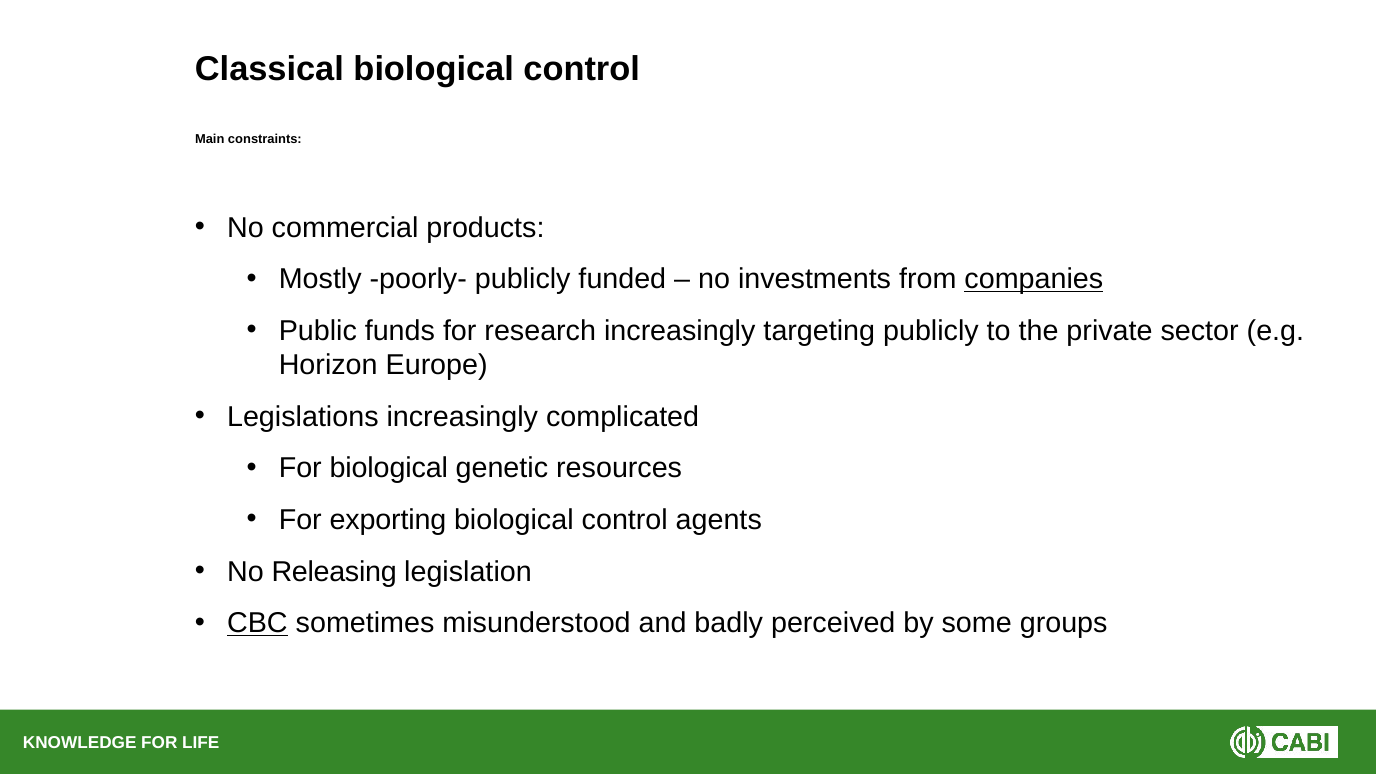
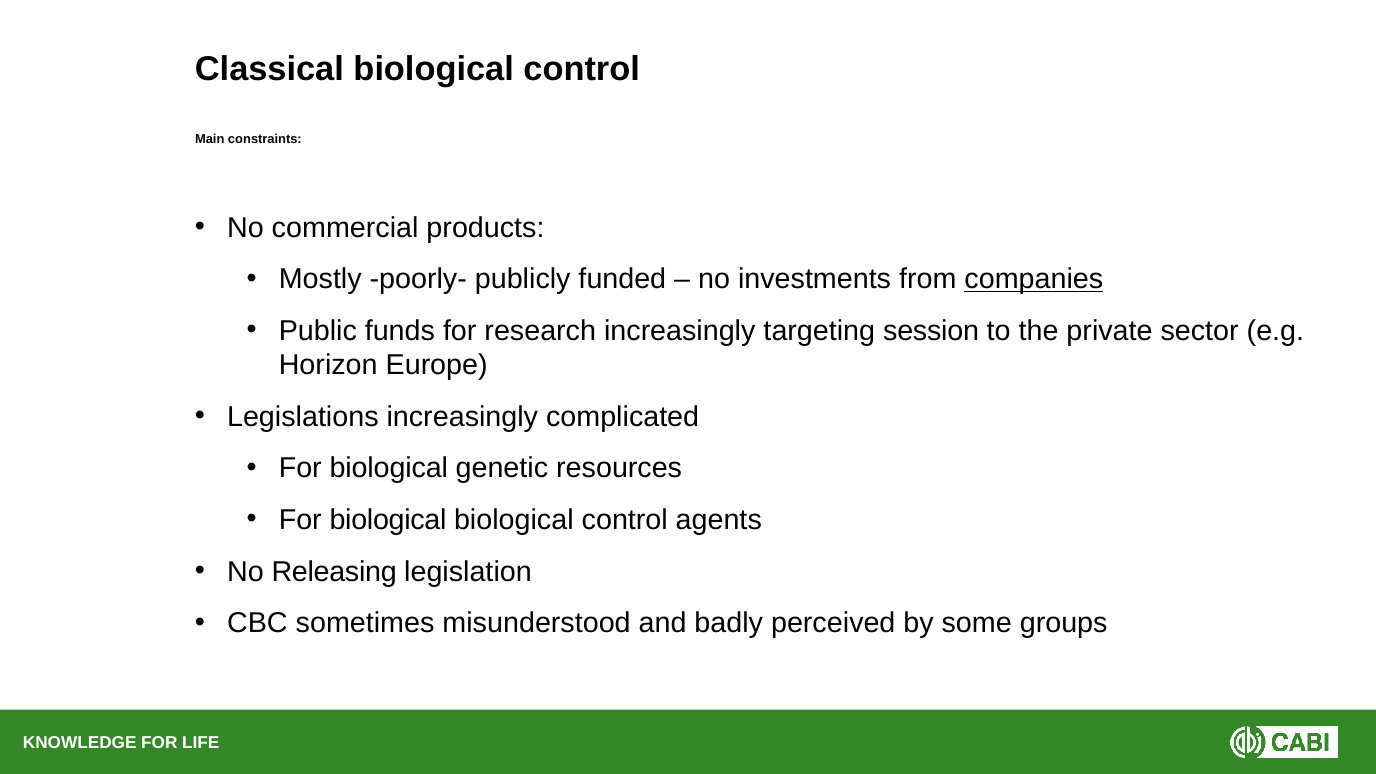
targeting publicly: publicly -> session
exporting at (388, 520): exporting -> biological
CBC underline: present -> none
